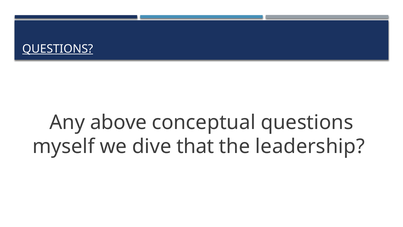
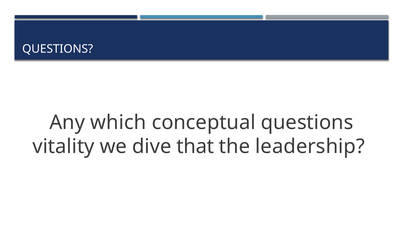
QUESTIONS at (58, 49) underline: present -> none
above: above -> which
myself: myself -> vitality
